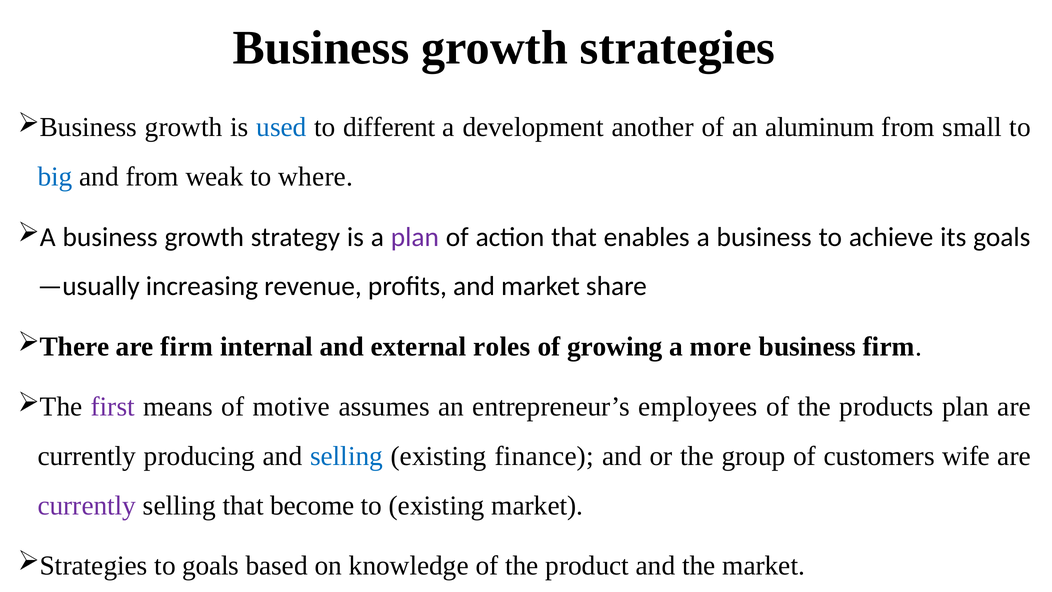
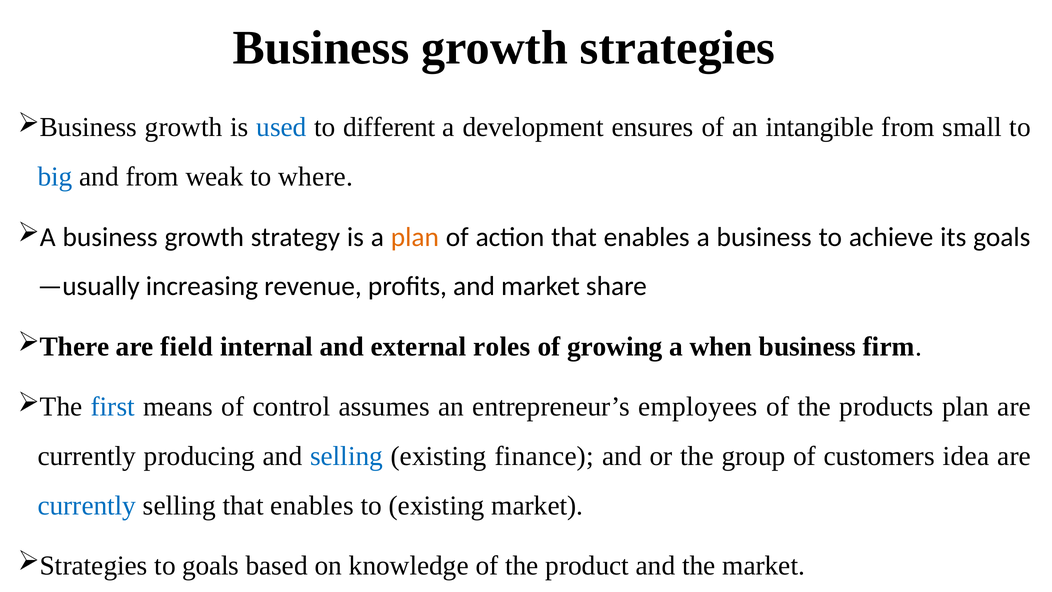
another: another -> ensures
aluminum: aluminum -> intangible
plan at (415, 237) colour: purple -> orange
are firm: firm -> field
more: more -> when
first colour: purple -> blue
motive: motive -> control
wife: wife -> idea
currently at (87, 505) colour: purple -> blue
selling that become: become -> enables
